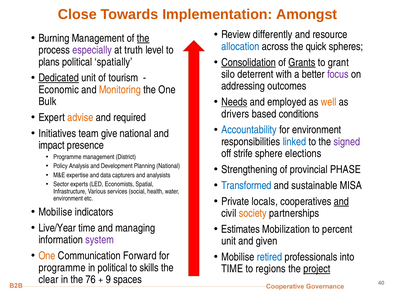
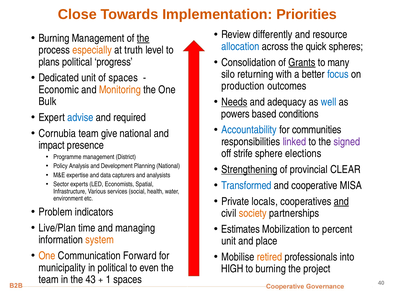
Amongst: Amongst -> Priorities
especially colour: purple -> orange
Consolidation underline: present -> none
grant: grant -> many
spatially: spatially -> progress
deterrent: deterrent -> returning
focus colour: purple -> blue
Dedicated underline: present -> none
of tourism: tourism -> spaces
addressing: addressing -> production
employed: employed -> adequacy
well colour: orange -> blue
drivers: drivers -> powers
advise colour: orange -> blue
for environment: environment -> communities
Initiatives: Initiatives -> Cornubia
linked colour: blue -> purple
Strengthening underline: none -> present
PHASE: PHASE -> CLEAR
sustainable: sustainable -> cooperative
Mobilise at (55, 212): Mobilise -> Problem
Live/Year: Live/Year -> Live/Plan
system colour: purple -> orange
given: given -> place
retired colour: blue -> orange
programme at (62, 268): programme -> municipality
skills: skills -> even
TIME at (232, 269): TIME -> HIGH
to regions: regions -> burning
project underline: present -> none
clear at (48, 280): clear -> team
76: 76 -> 43
9: 9 -> 1
